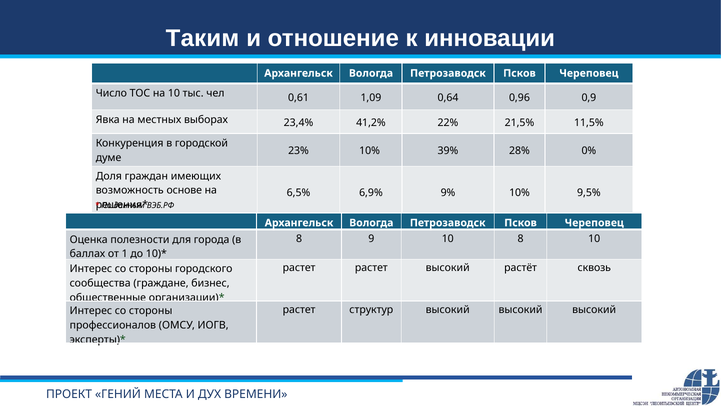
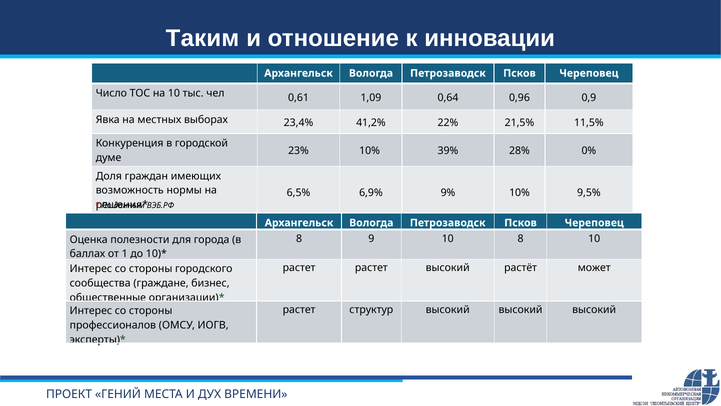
основе: основе -> нормы
сквозь: сквозь -> может
